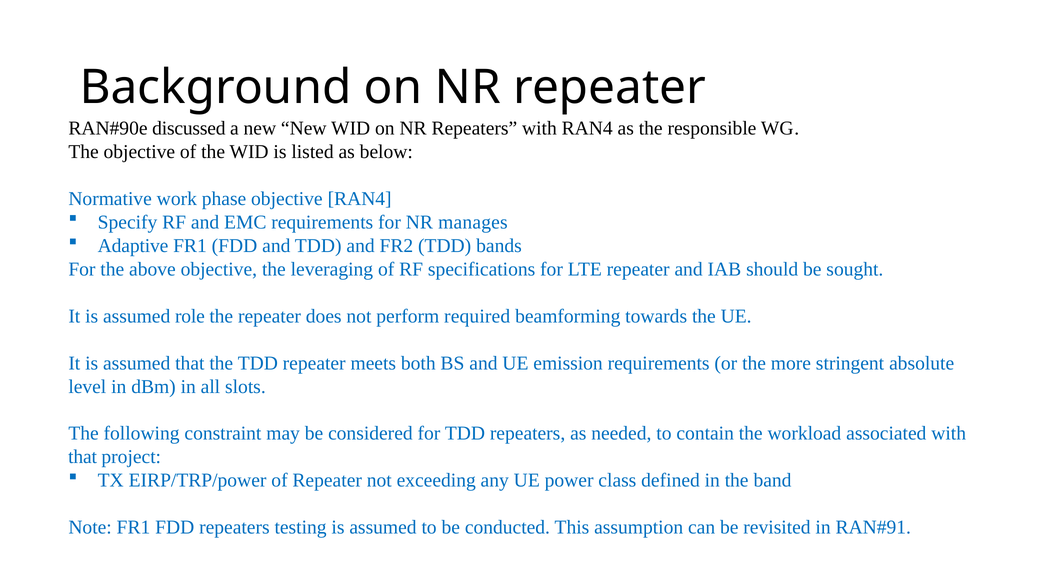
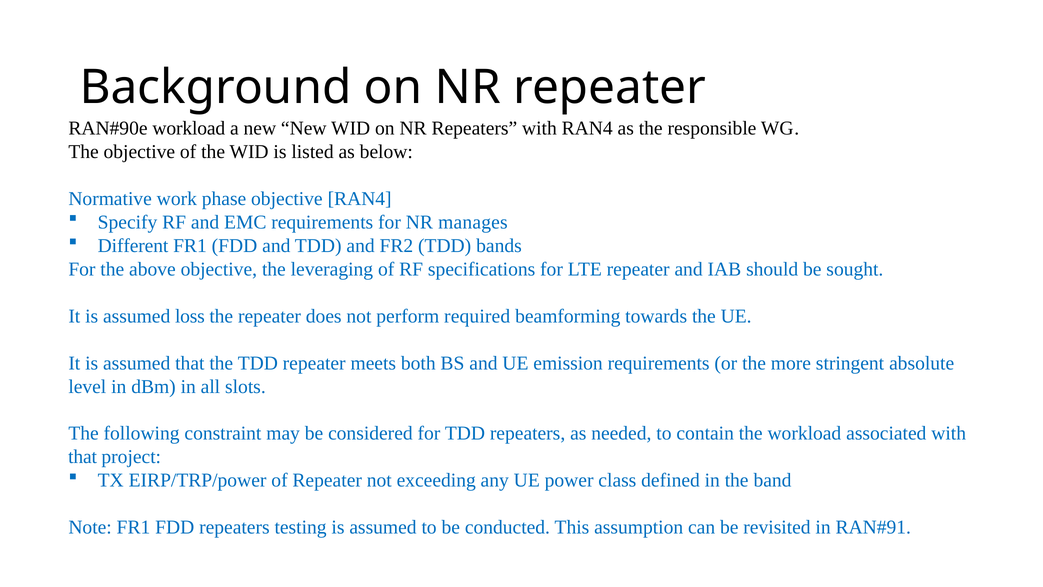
discussed at (189, 128): discussed -> workload
Adaptive: Adaptive -> Different
role: role -> loss
